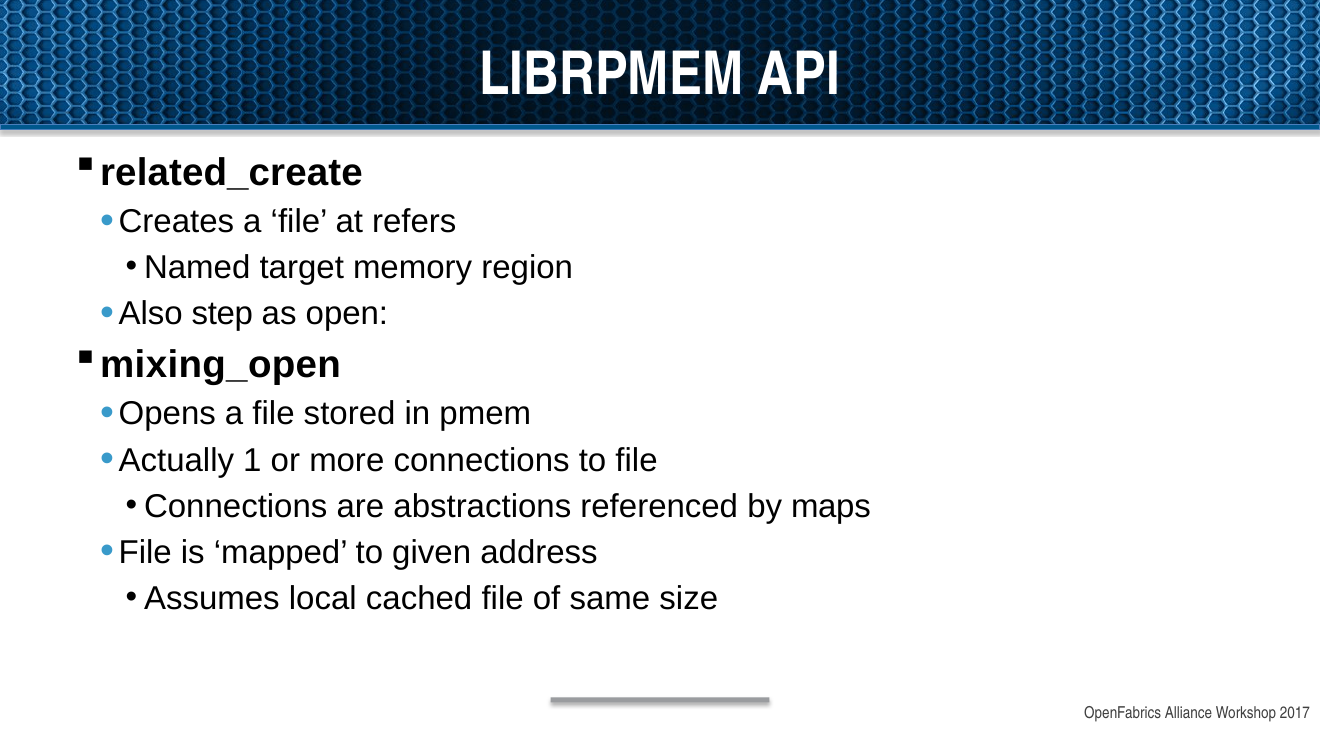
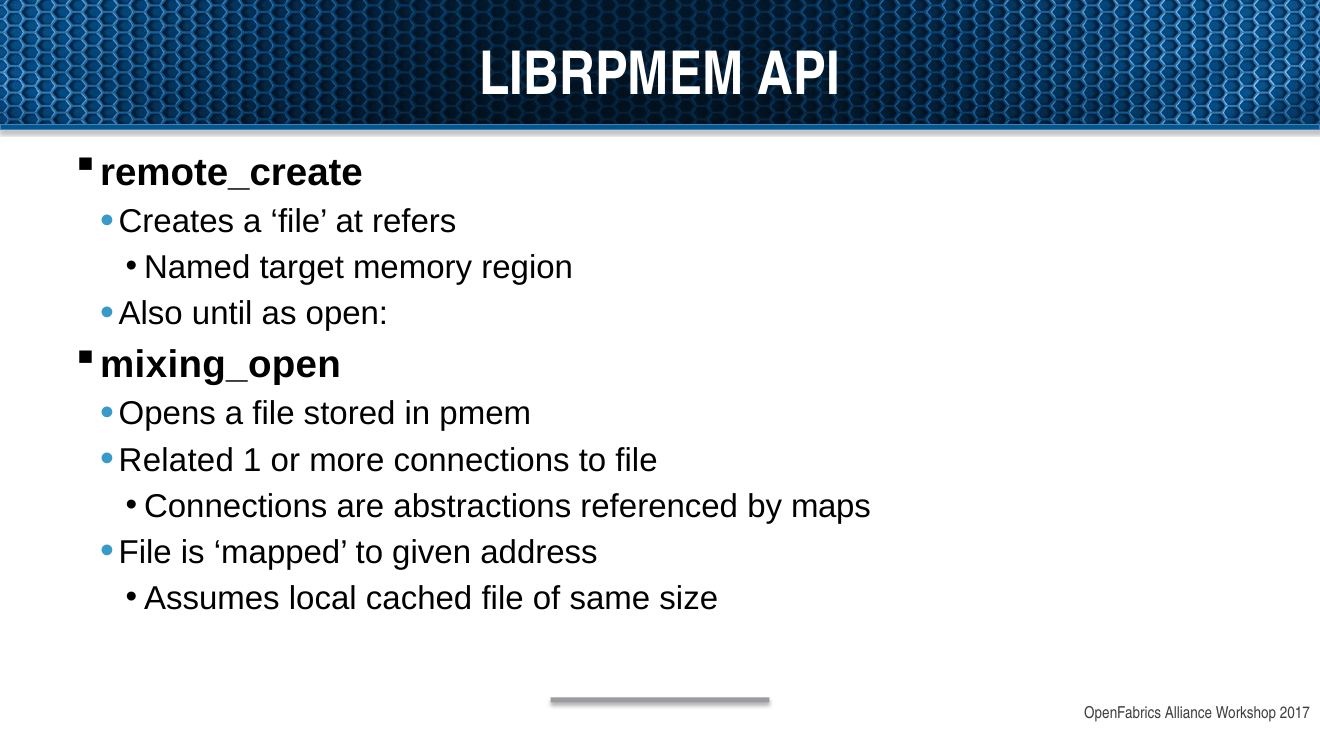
related_create: related_create -> remote_create
step: step -> until
Actually: Actually -> Related
